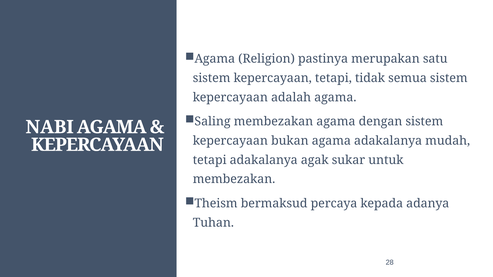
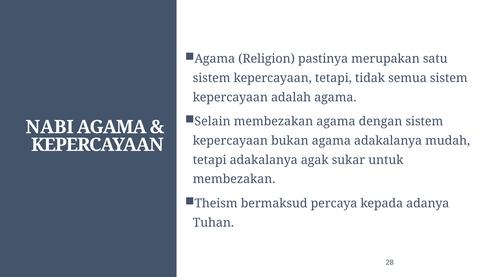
Saling: Saling -> Selain
